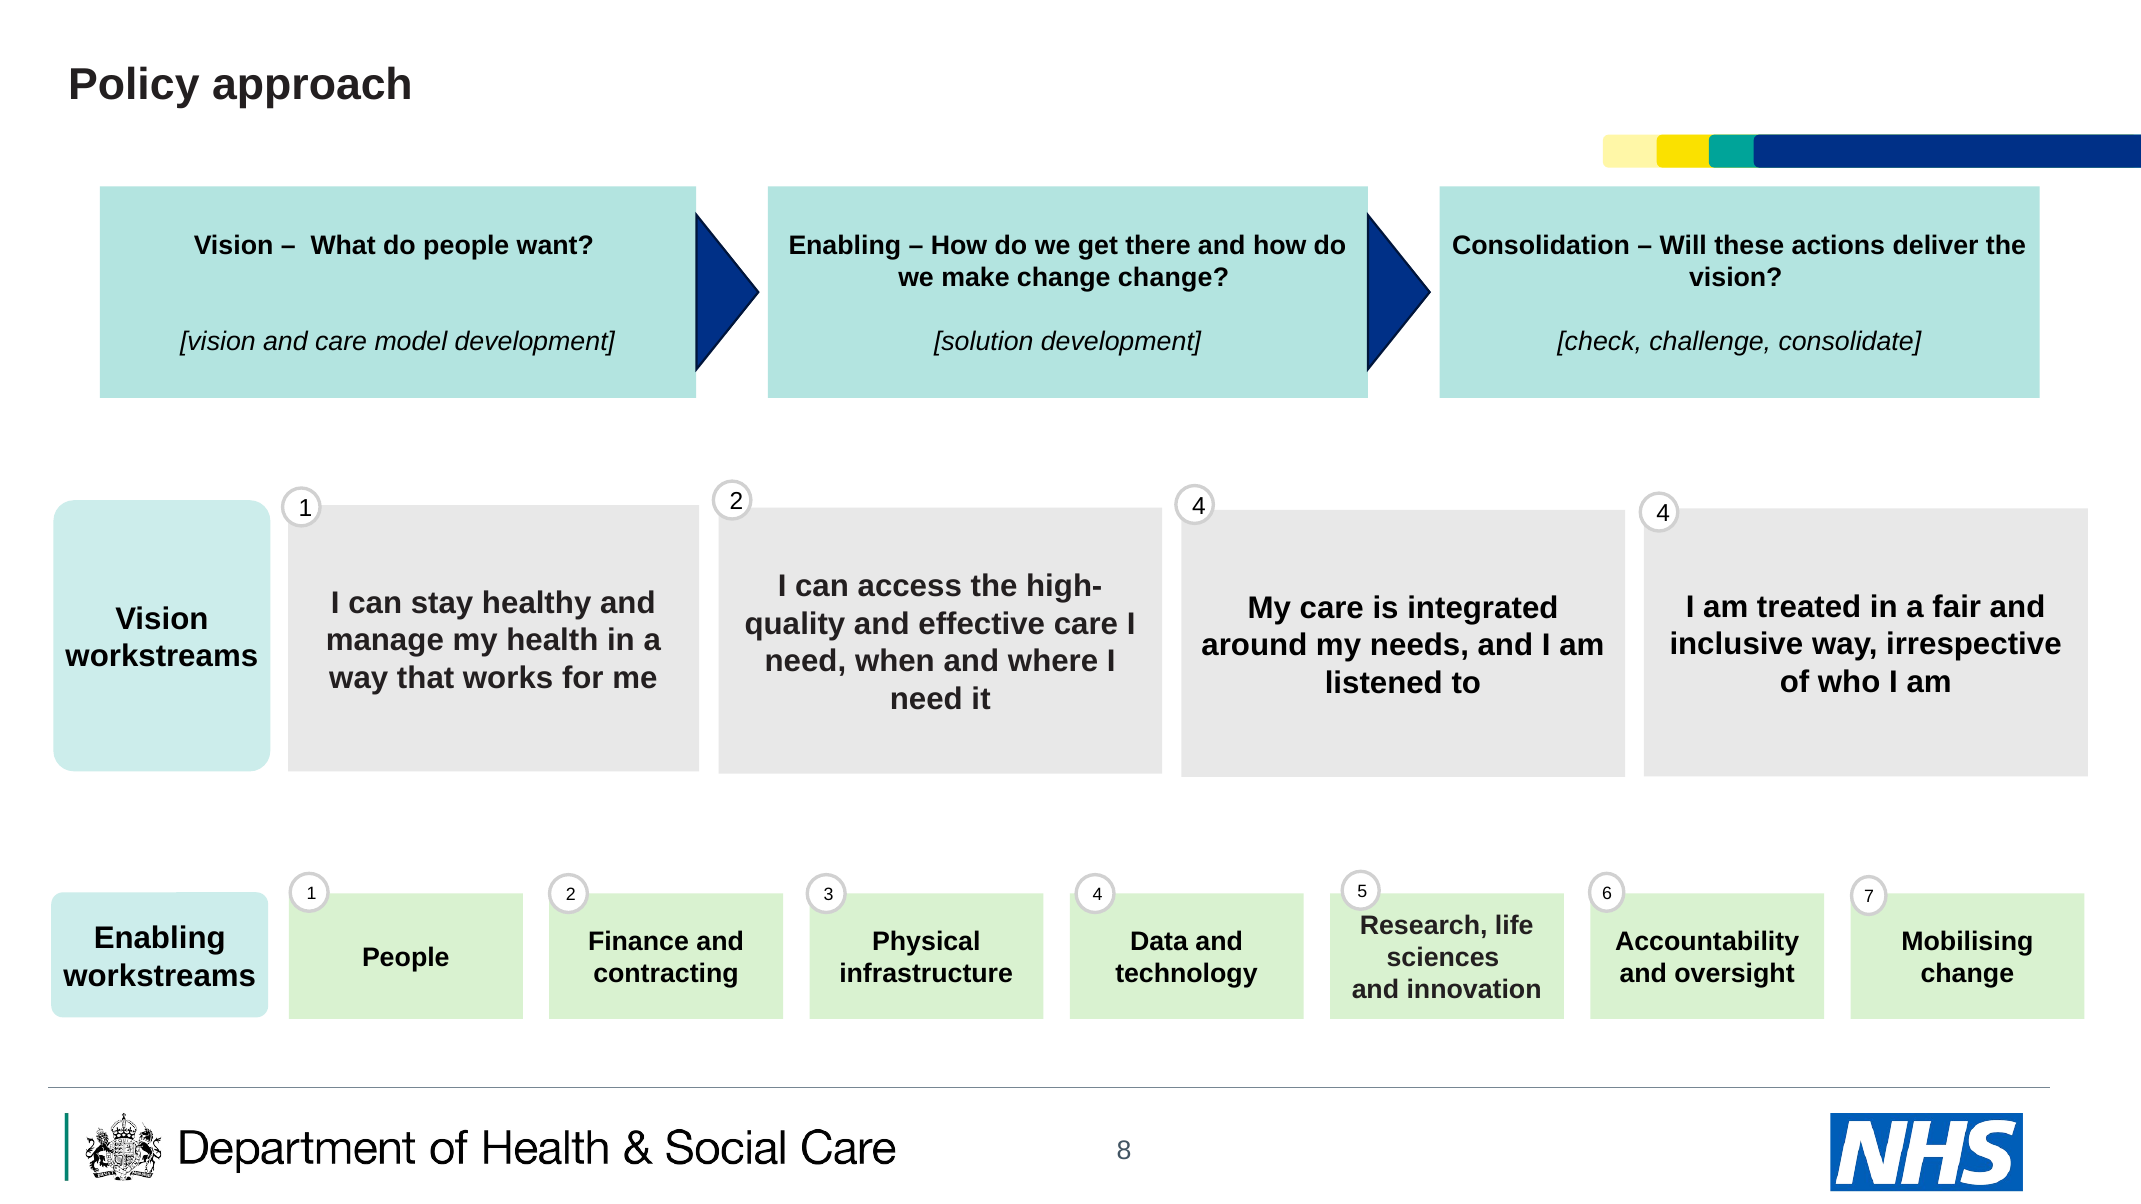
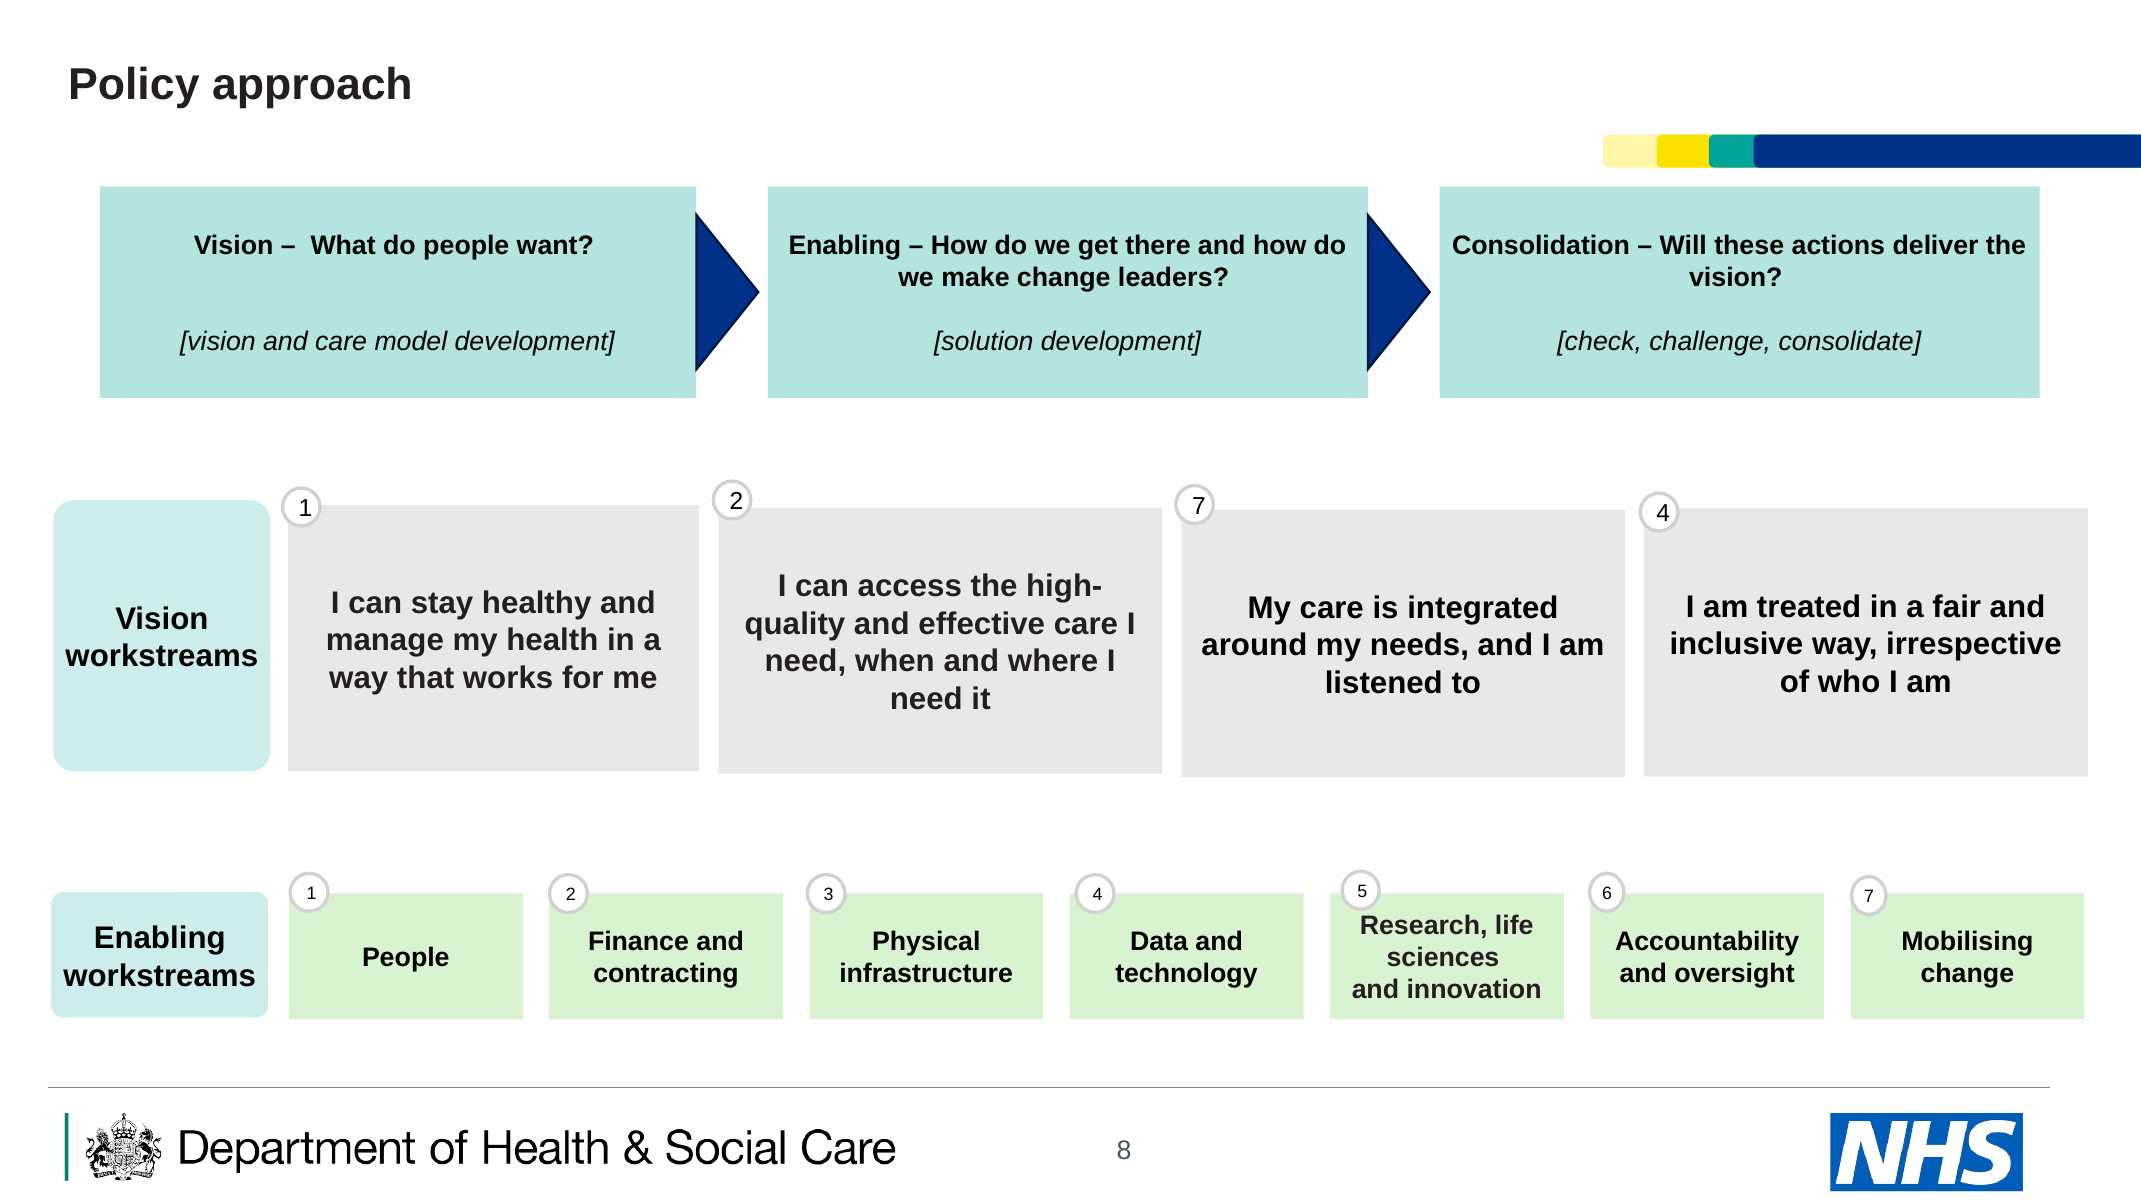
change change: change -> leaders
2 4: 4 -> 7
